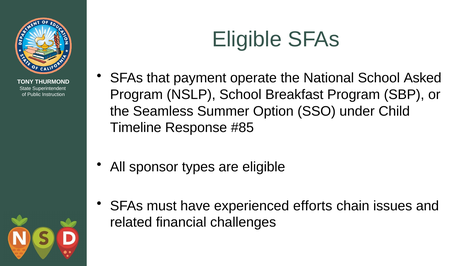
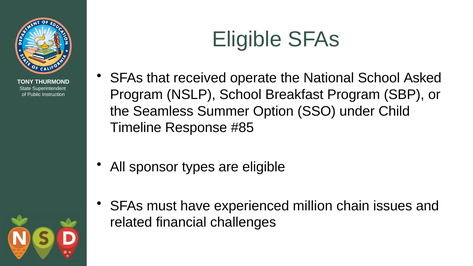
payment: payment -> received
efforts: efforts -> million
